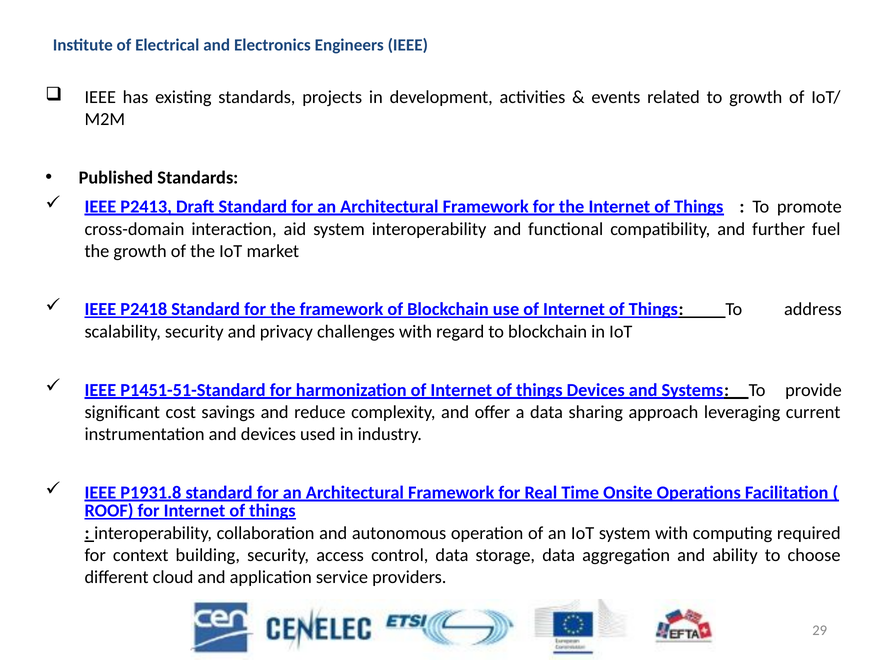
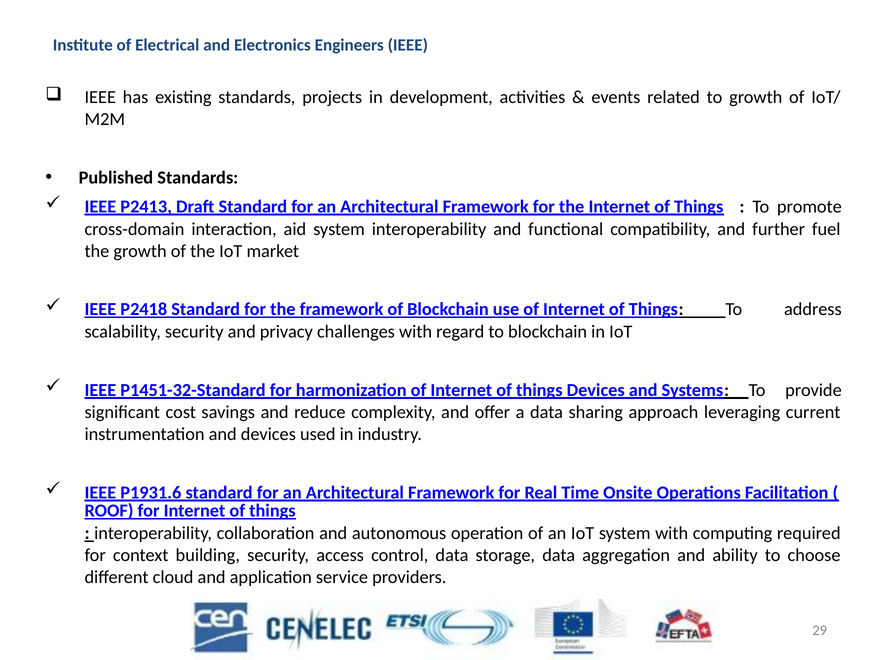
P1451-51-Standard: P1451-51-Standard -> P1451-32-Standard
P1931.8: P1931.8 -> P1931.6
